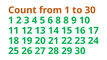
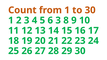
6 8: 8 -> 3
